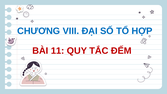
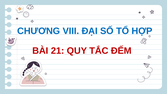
11: 11 -> 21
